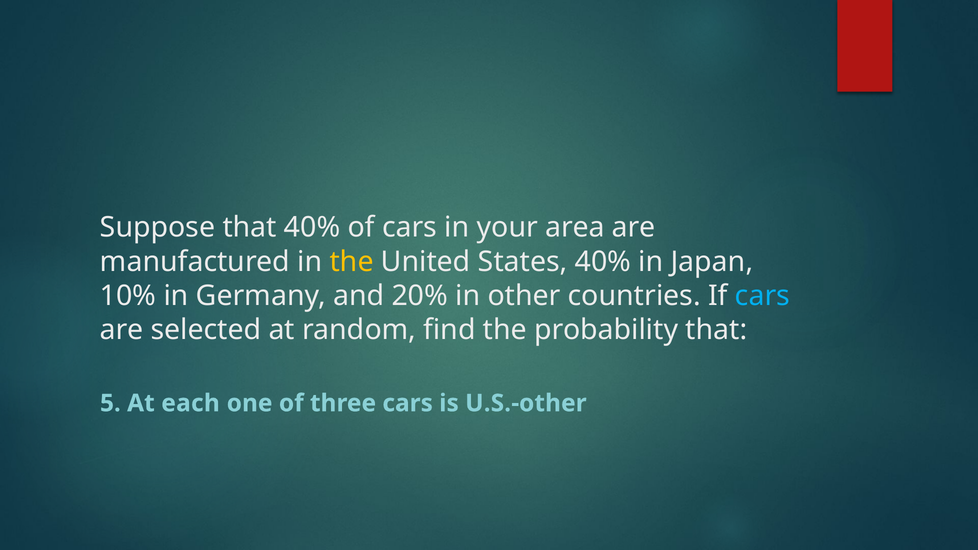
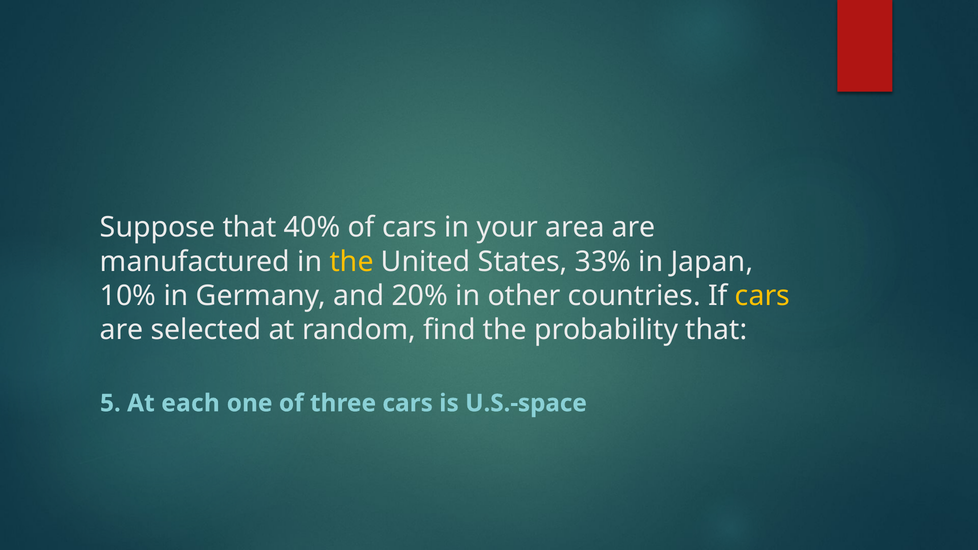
States 40%: 40% -> 33%
cars at (762, 296) colour: light blue -> yellow
U.S.-other: U.S.-other -> U.S.-space
